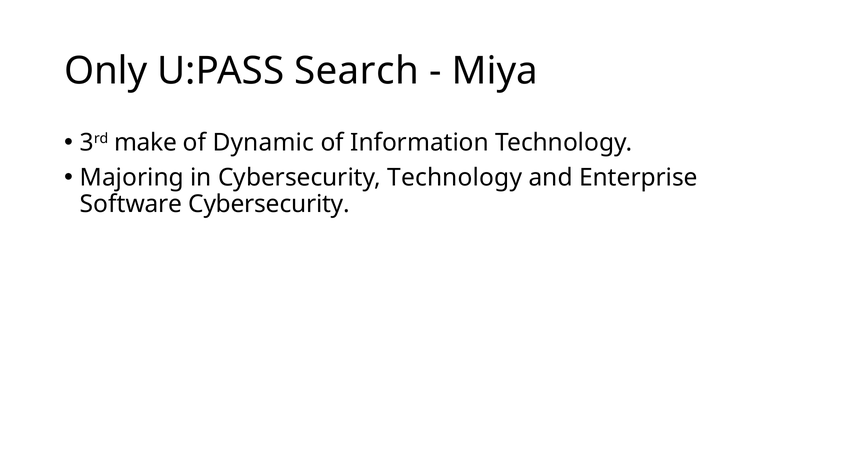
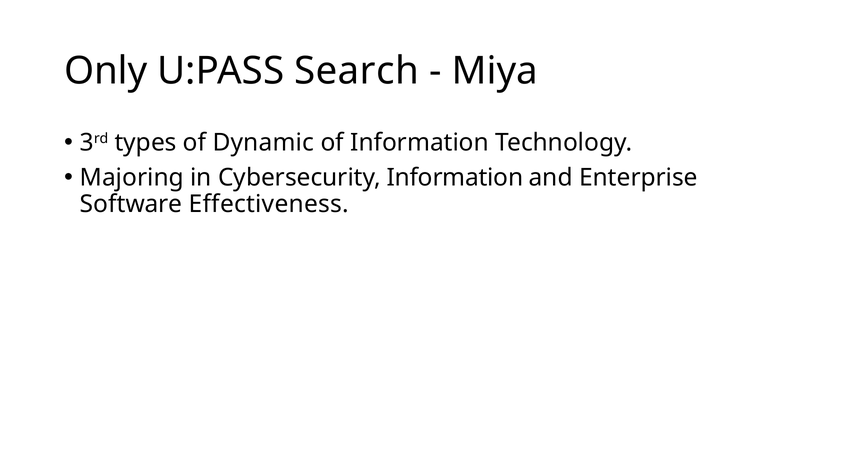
make: make -> types
Cybersecurity Technology: Technology -> Information
Software Cybersecurity: Cybersecurity -> Effectiveness
